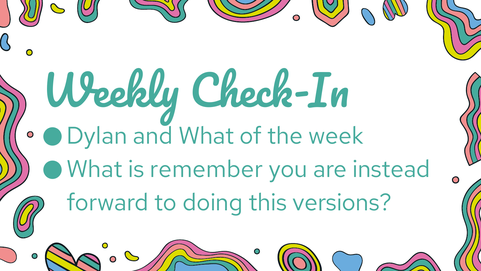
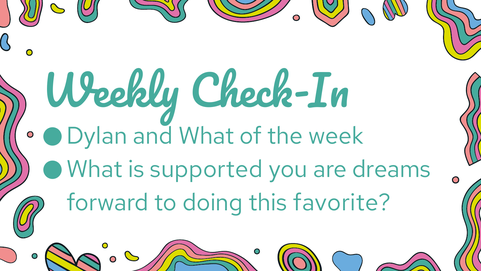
remember: remember -> supported
instead: instead -> dreams
versions: versions -> favorite
